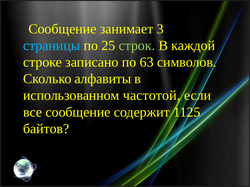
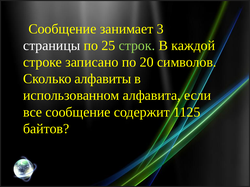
страницы colour: light blue -> white
63: 63 -> 20
частотой: частотой -> алфавита
